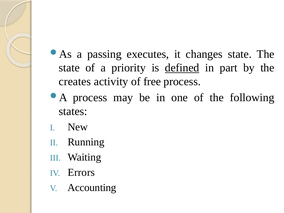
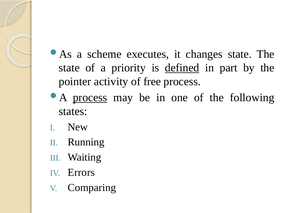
passing: passing -> scheme
creates: creates -> pointer
process at (90, 98) underline: none -> present
Accounting: Accounting -> Comparing
